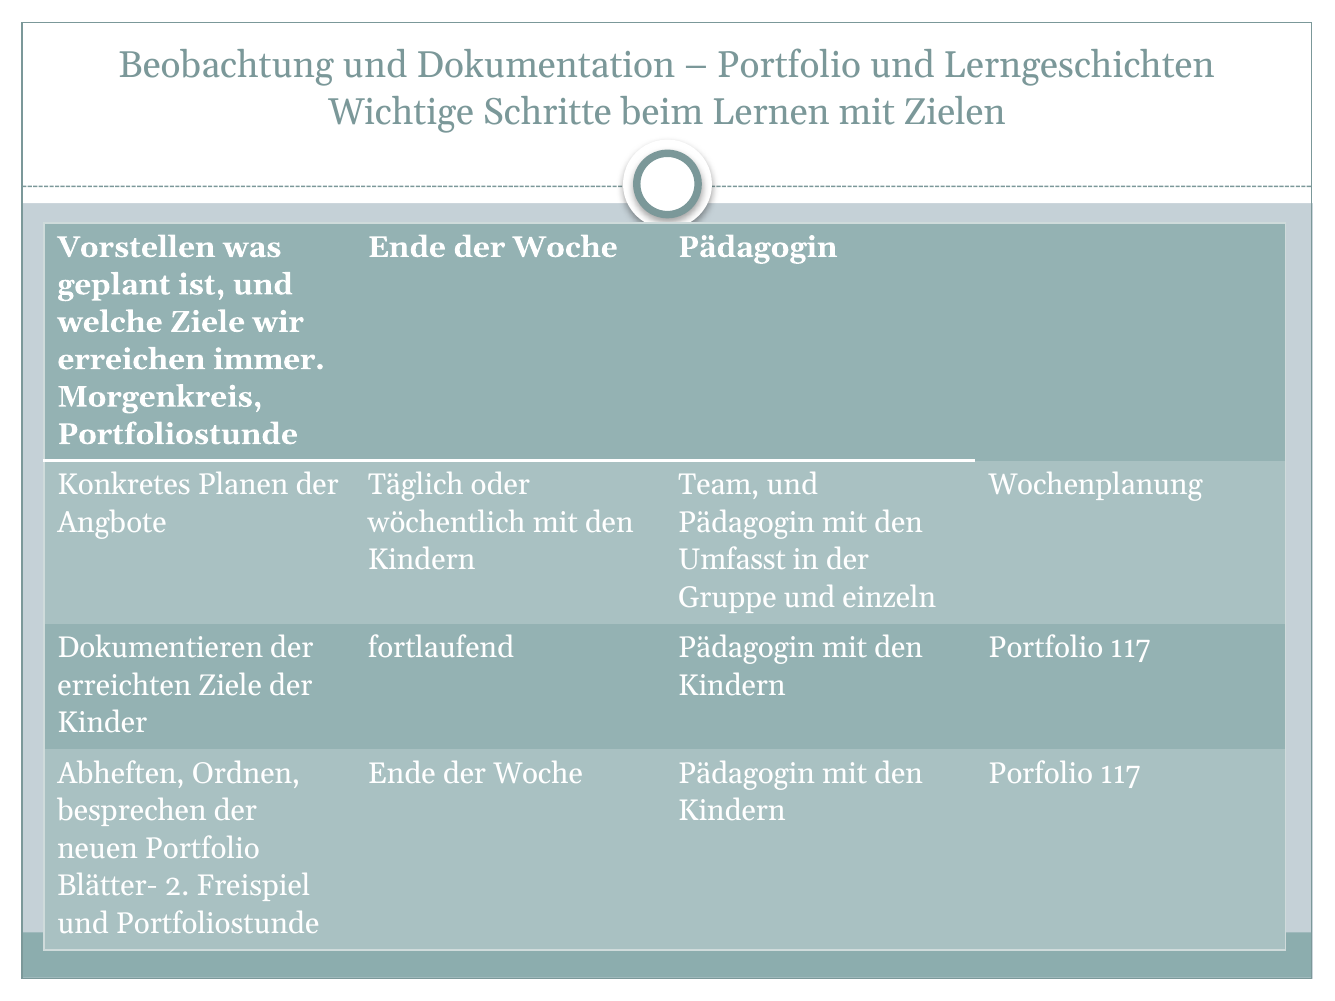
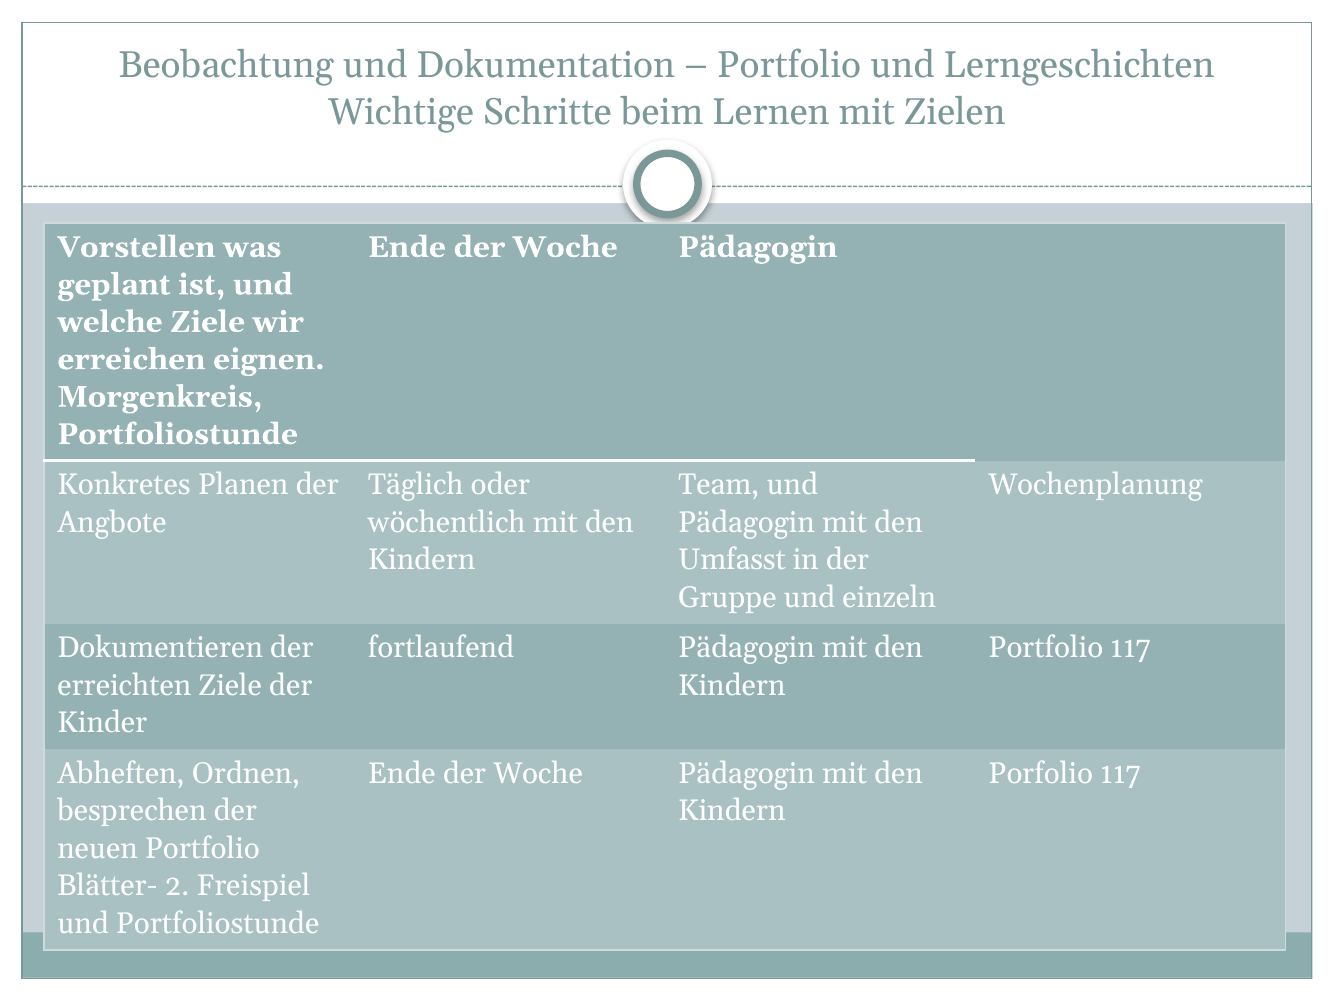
immer: immer -> eignen
